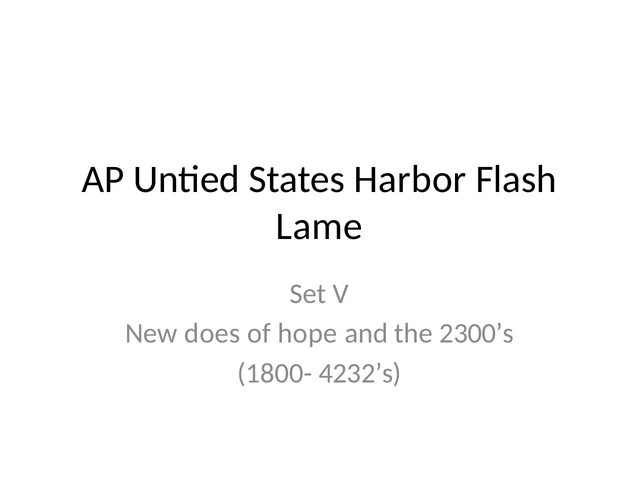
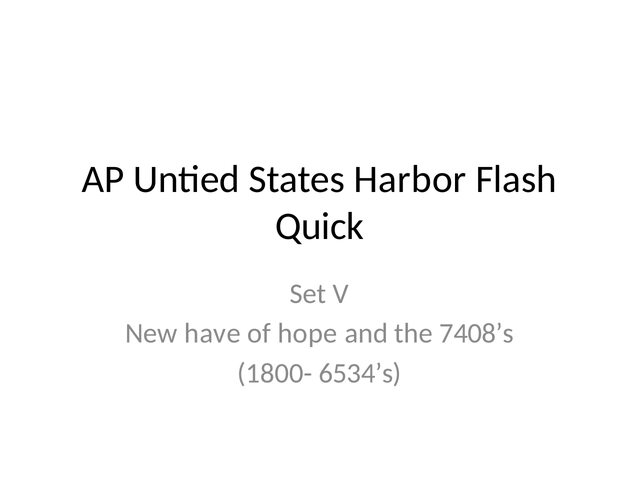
Lame: Lame -> Quick
does: does -> have
2300’s: 2300’s -> 7408’s
4232’s: 4232’s -> 6534’s
